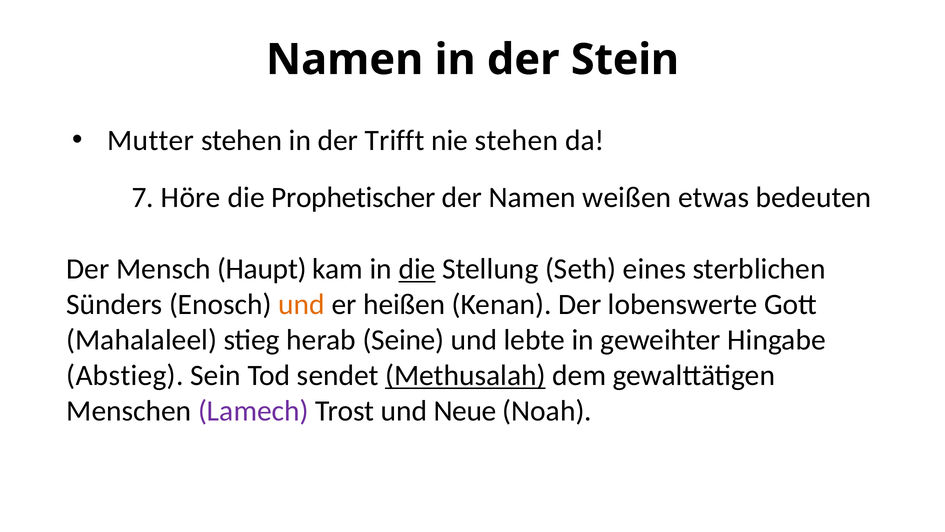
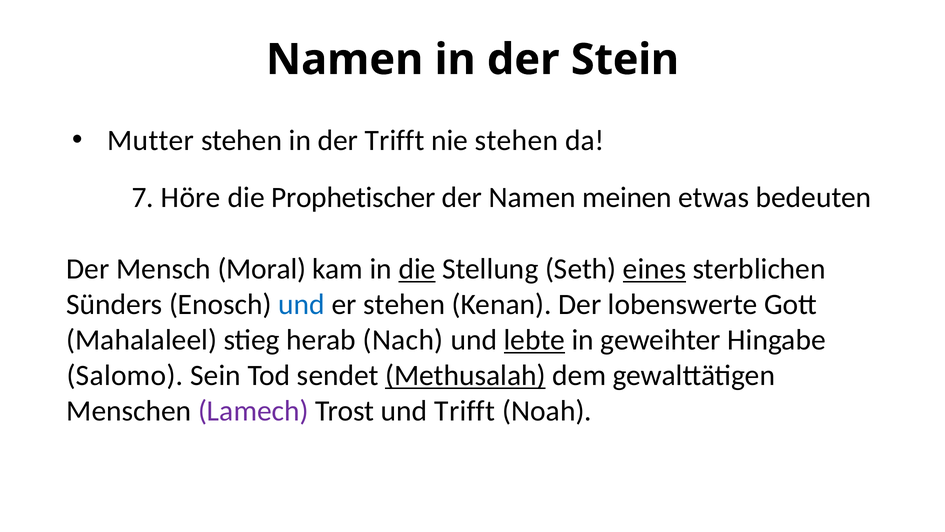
weißen: weißen -> meinen
Haupt: Haupt -> Moral
eines underline: none -> present
und at (302, 304) colour: orange -> blue
er heißen: heißen -> stehen
Seine: Seine -> Nach
lebte underline: none -> present
Abstieg: Abstieg -> Salomo
und Neue: Neue -> Trifft
